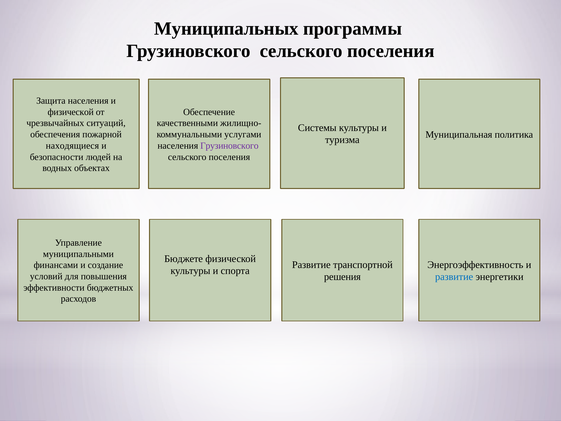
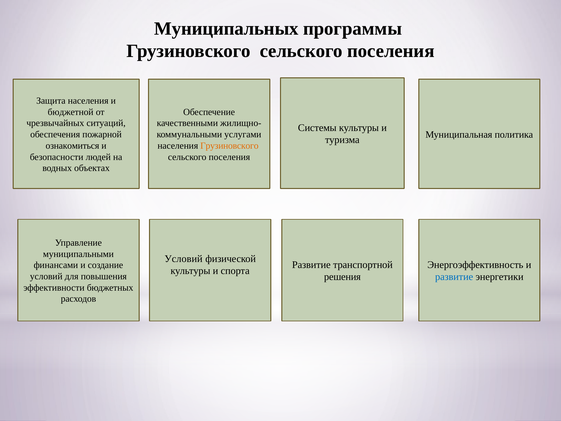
физической at (71, 112): физической -> бюджетной
находящиеся: находящиеся -> ознакомиться
Грузиновского at (229, 146) colour: purple -> orange
Бюджете at (184, 259): Бюджете -> Условий
